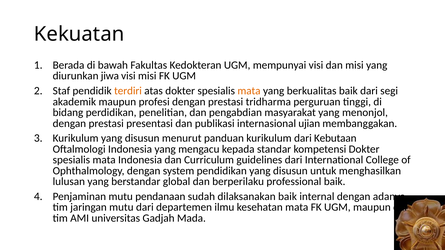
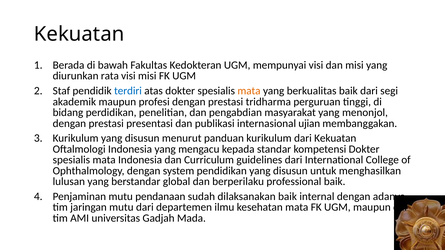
jiwa: jiwa -> rata
terdiri colour: orange -> blue
dari Kebutaan: Kebutaan -> Kekuatan
